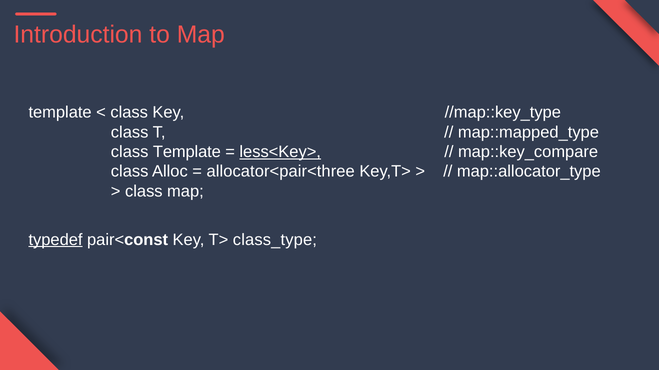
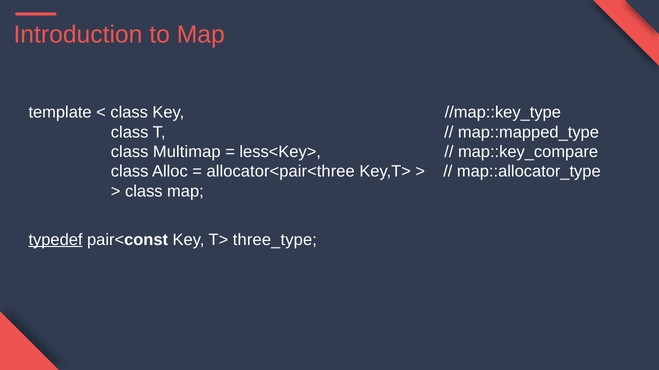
class Template: Template -> Multimap
less<Key> underline: present -> none
class_type: class_type -> three_type
